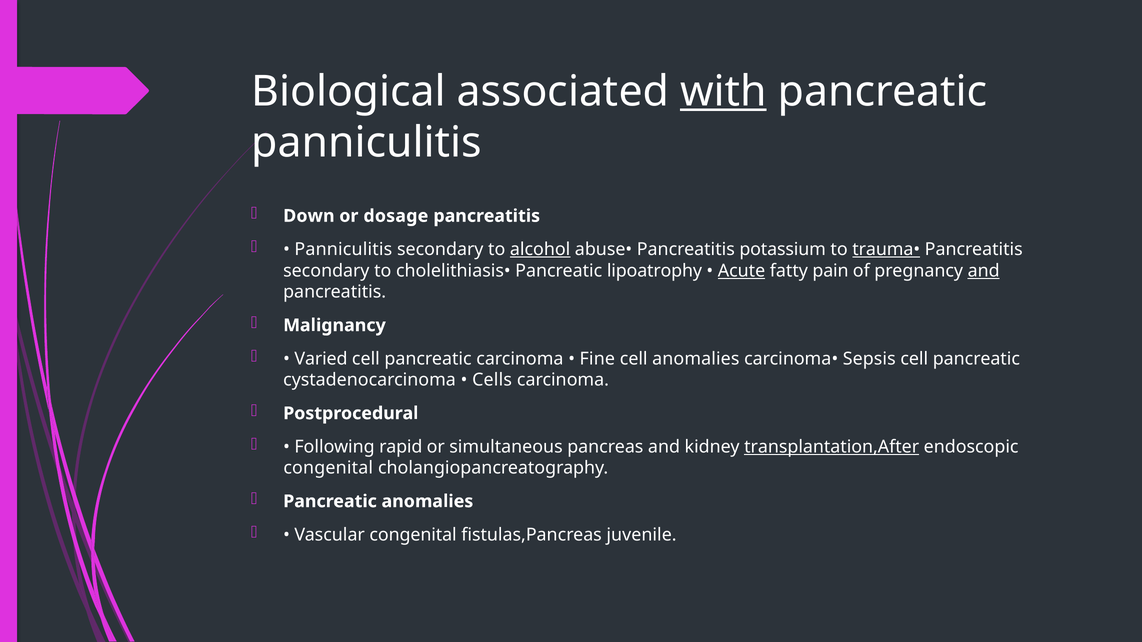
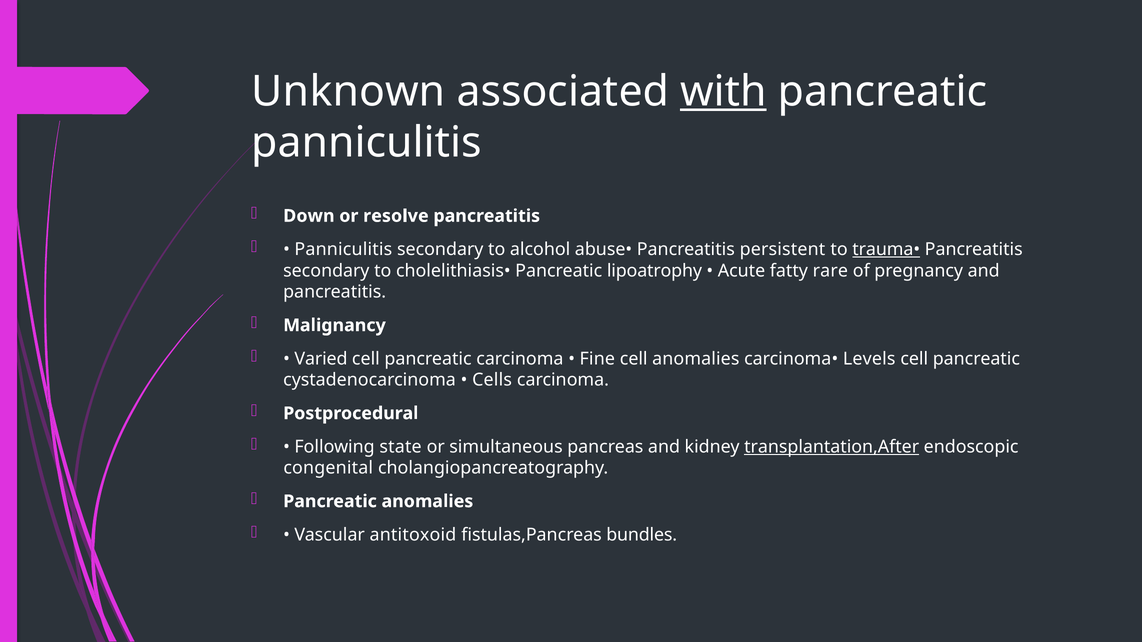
Biological: Biological -> Unknown
dosage: dosage -> resolve
alcohol underline: present -> none
potassium: potassium -> persistent
Acute underline: present -> none
pain: pain -> rare
and at (984, 271) underline: present -> none
Sepsis: Sepsis -> Levels
rapid: rapid -> state
Vascular congenital: congenital -> antitoxoid
juvenile: juvenile -> bundles
